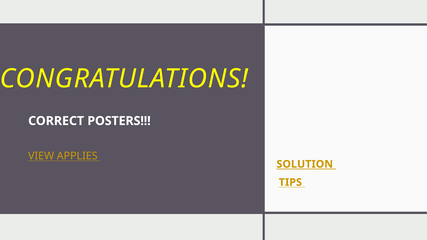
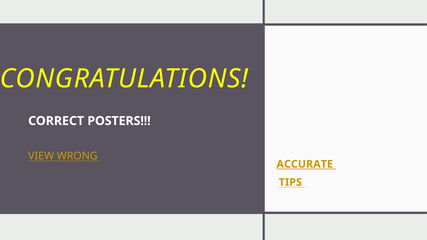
APPLIES: APPLIES -> WRONG
SOLUTION: SOLUTION -> ACCURATE
